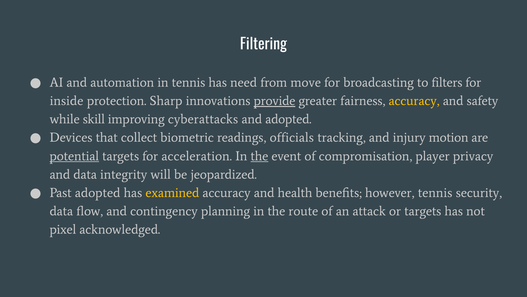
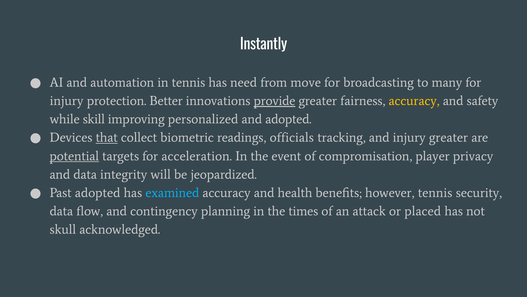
Filtering: Filtering -> Instantly
filters: filters -> many
inside at (67, 101): inside -> injury
Sharp: Sharp -> Better
cyberattacks: cyberattacks -> personalized
that underline: none -> present
injury motion: motion -> greater
the at (259, 156) underline: present -> none
examined colour: yellow -> light blue
route: route -> times
or targets: targets -> placed
pixel: pixel -> skull
